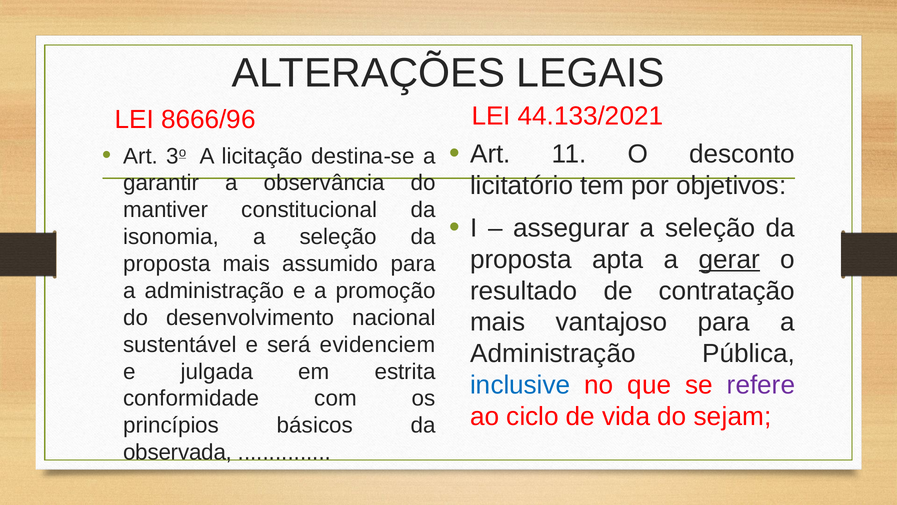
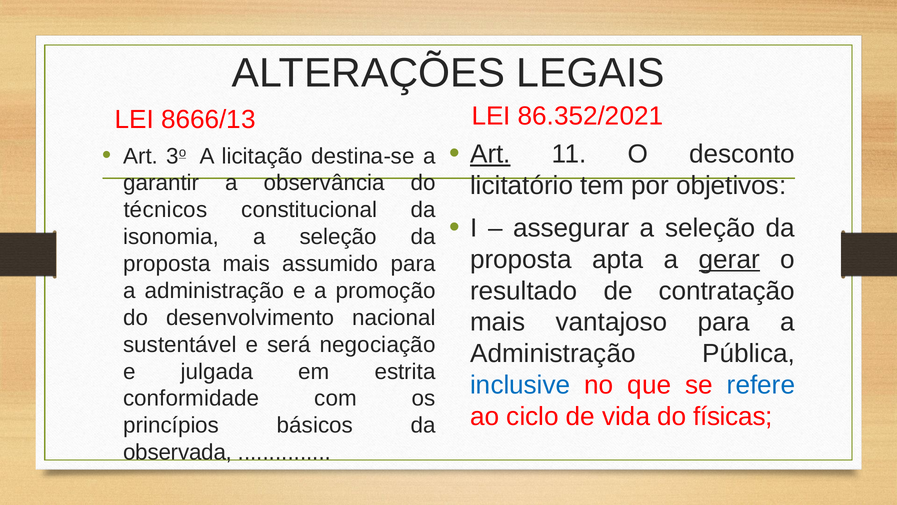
44.133/2021: 44.133/2021 -> 86.352/2021
8666/96: 8666/96 -> 8666/13
Art at (490, 154) underline: none -> present
mantiver: mantiver -> técnicos
evidenciem: evidenciem -> negociação
refere colour: purple -> blue
sejam: sejam -> físicas
